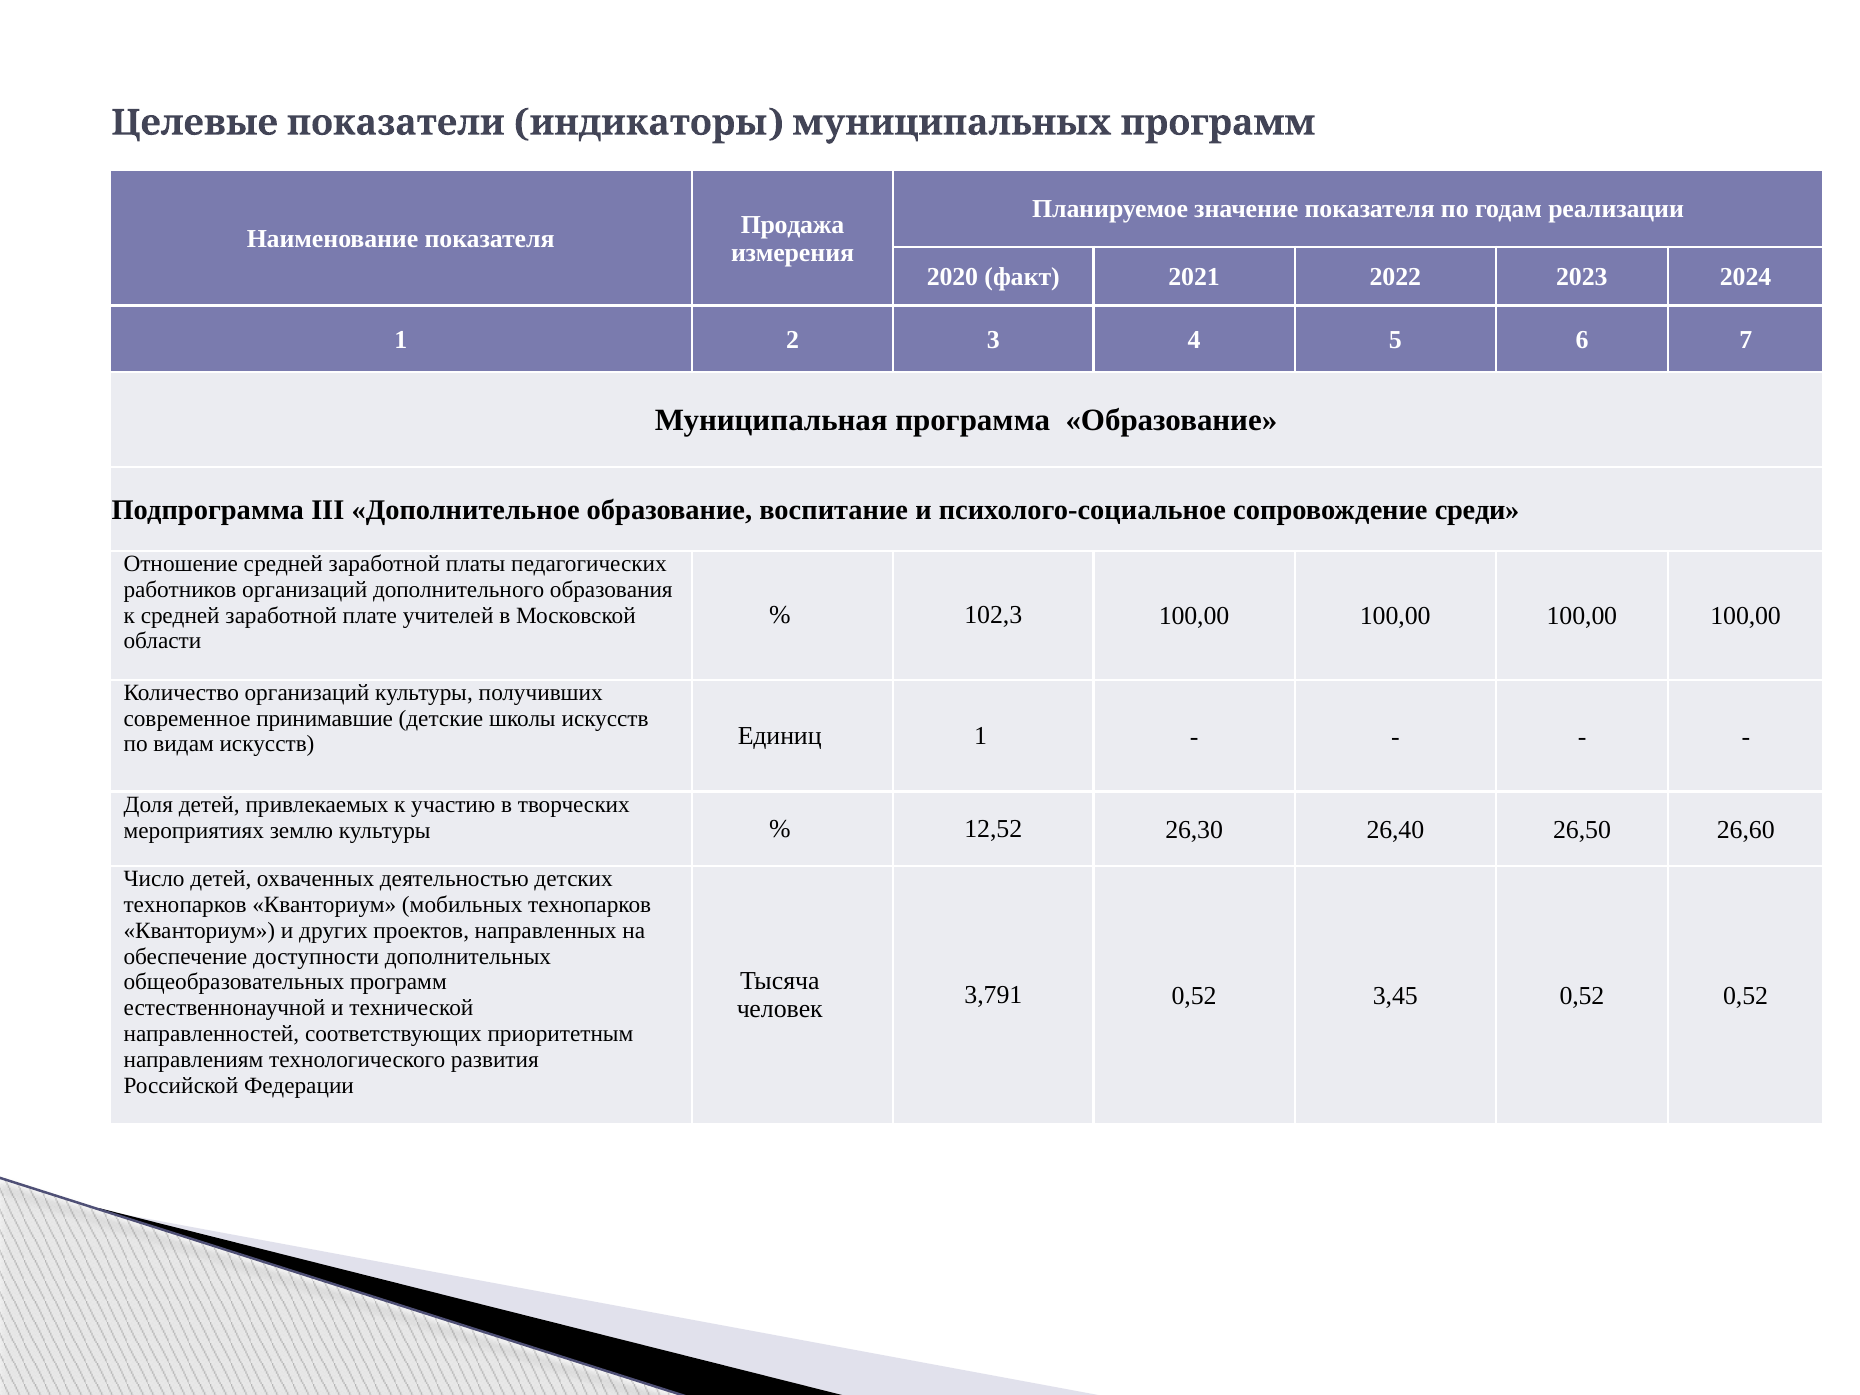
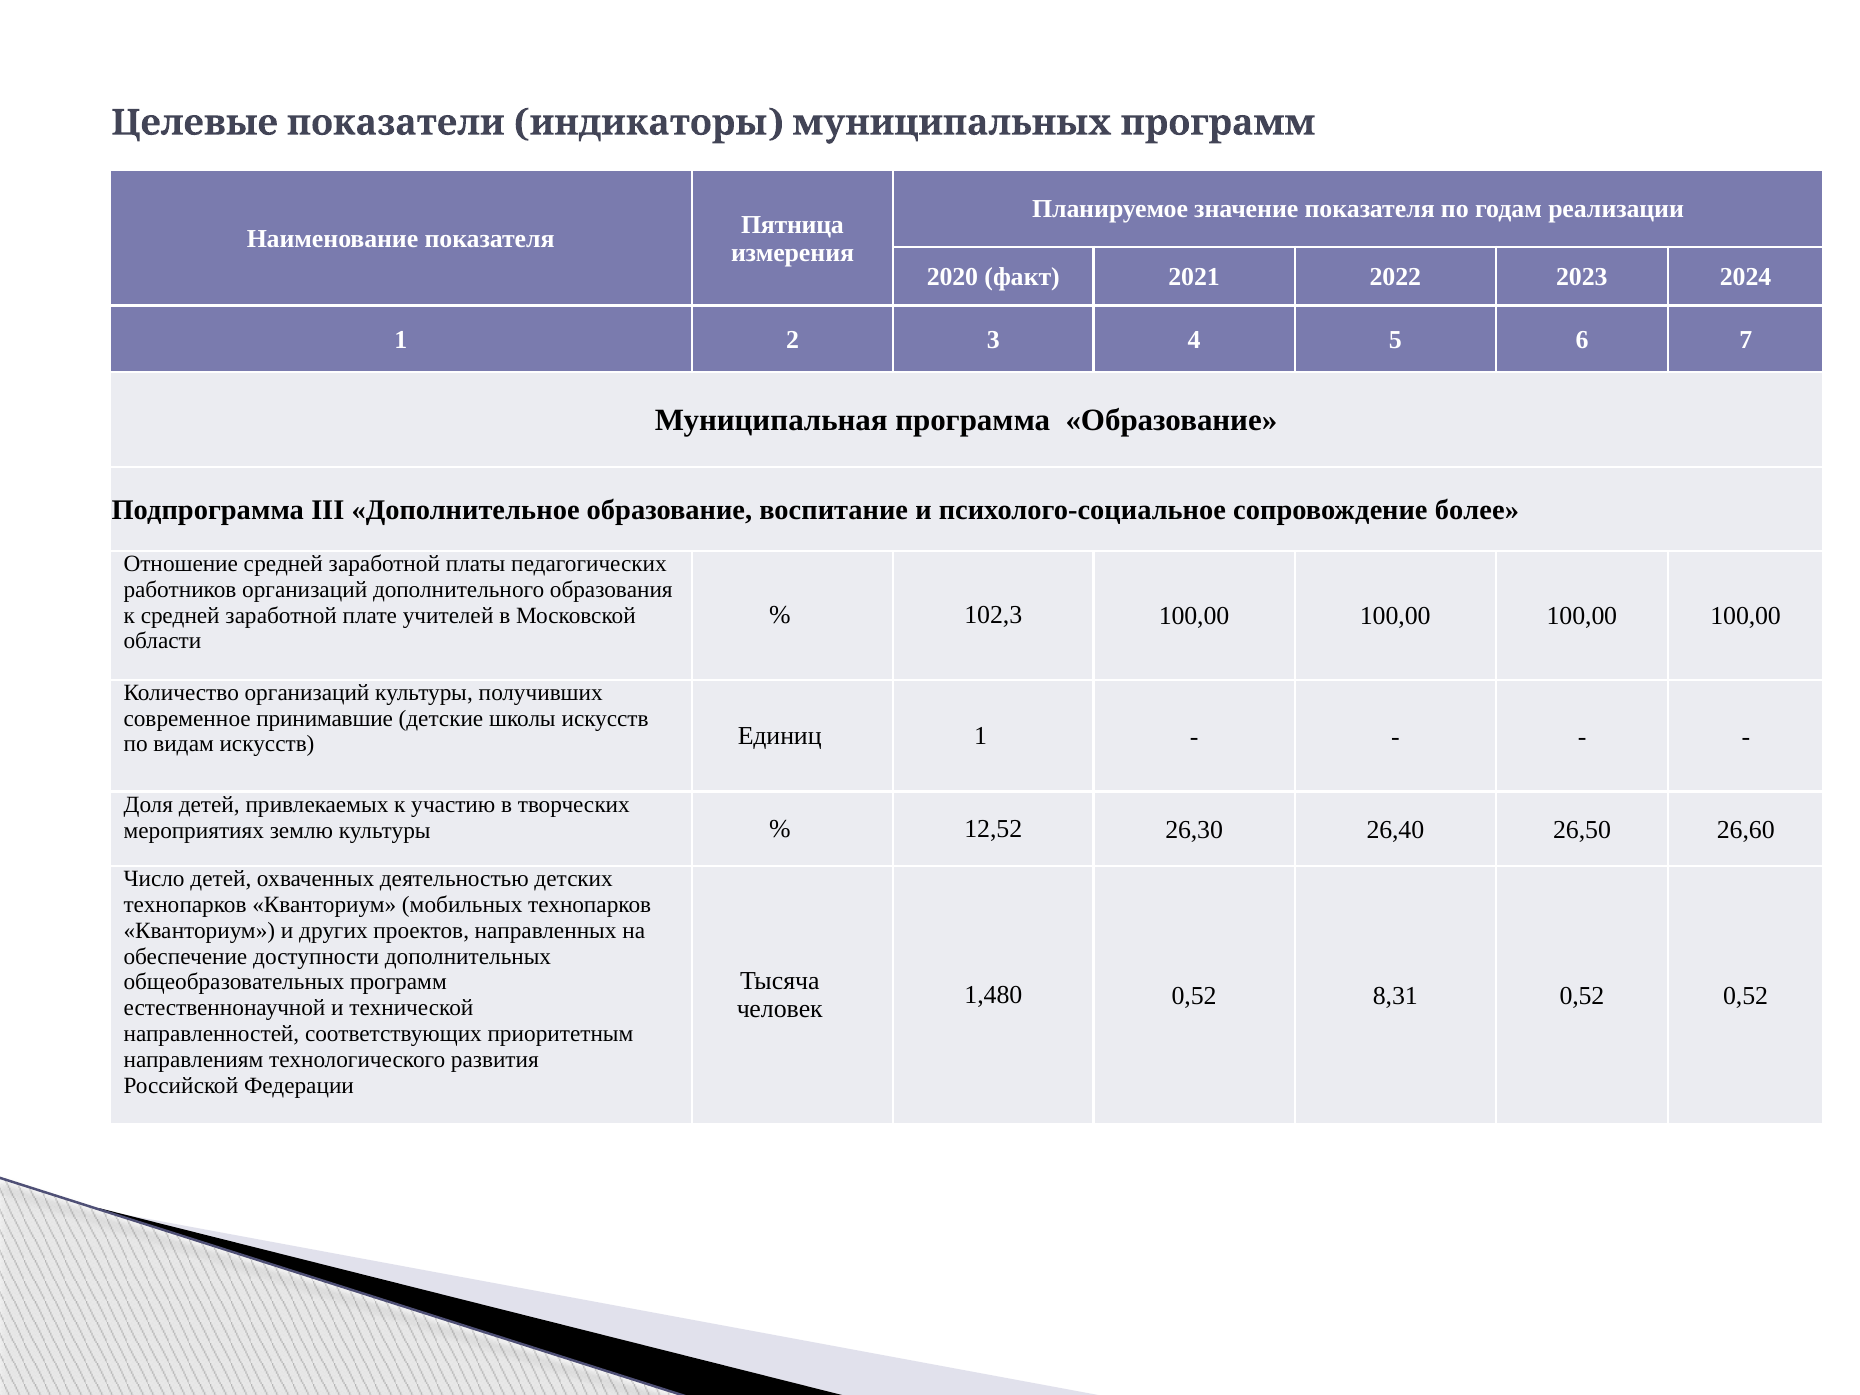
Продажа: Продажа -> Пятница
среди: среди -> более
3,791: 3,791 -> 1,480
3,45: 3,45 -> 8,31
